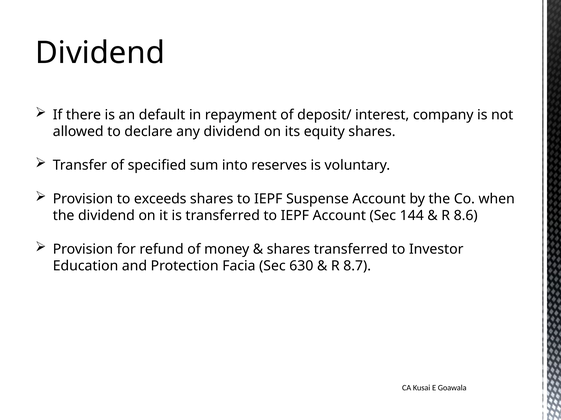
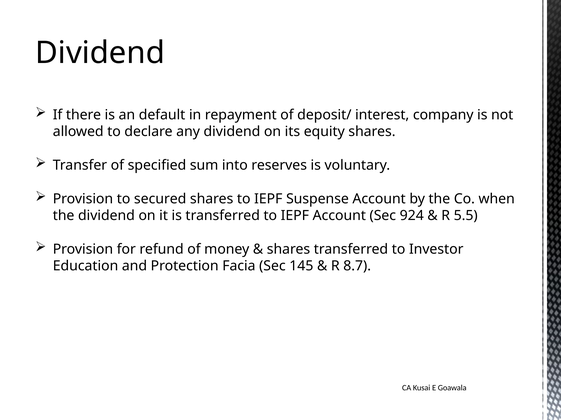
exceeds: exceeds -> secured
144: 144 -> 924
8.6: 8.6 -> 5.5
630: 630 -> 145
